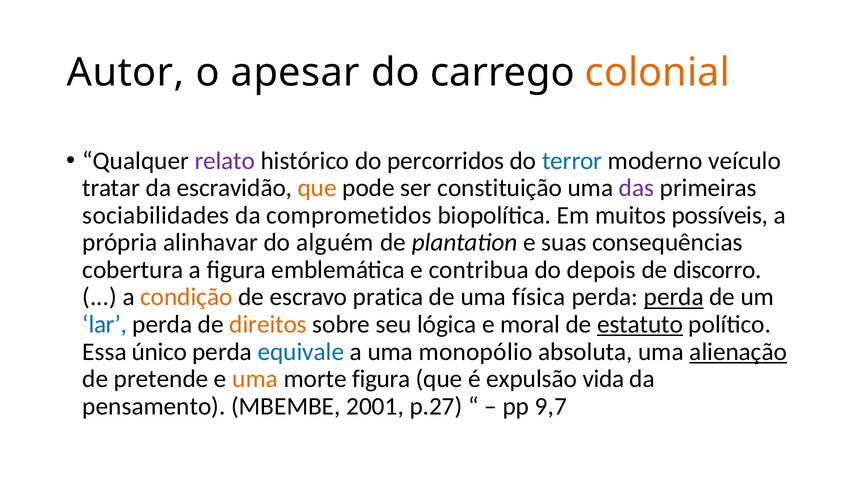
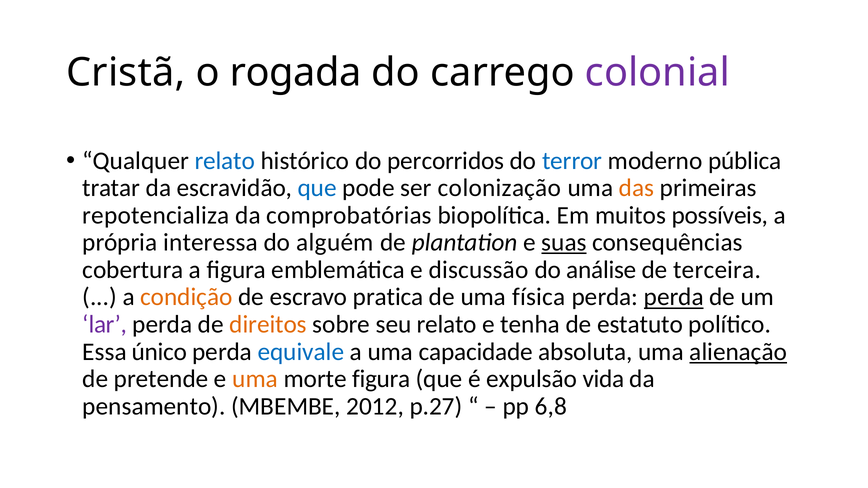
Autor: Autor -> Cristã
apesar: apesar -> rogada
colonial colour: orange -> purple
relato at (225, 161) colour: purple -> blue
veículo: veículo -> pública
que at (317, 188) colour: orange -> blue
constituição: constituição -> colonização
das colour: purple -> orange
sociabilidades: sociabilidades -> repotencializa
comprometidos: comprometidos -> comprobatórias
alinhavar: alinhavar -> interessa
suas underline: none -> present
contribua: contribua -> discussão
depois: depois -> análise
discorro: discorro -> terceira
lar colour: blue -> purple
seu lógica: lógica -> relato
moral: moral -> tenha
estatuto underline: present -> none
monopólio: monopólio -> capacidade
2001: 2001 -> 2012
9,7: 9,7 -> 6,8
